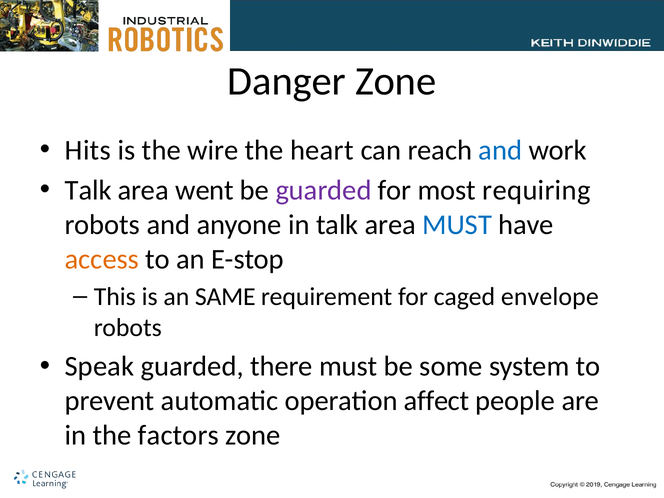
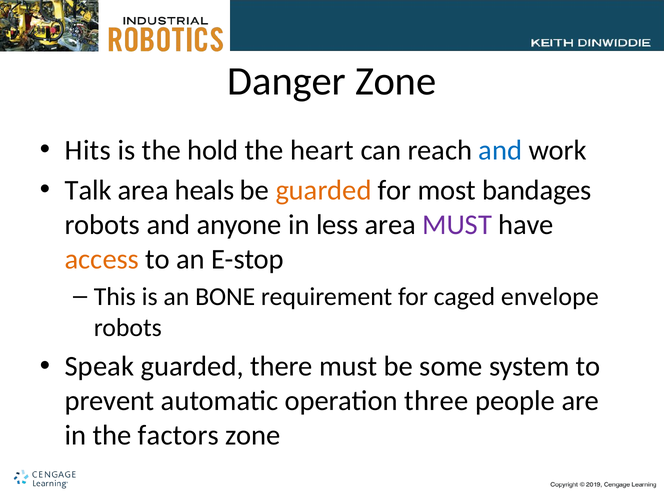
wire: wire -> hold
went: went -> heals
guarded at (324, 190) colour: purple -> orange
requiring: requiring -> bandages
in talk: talk -> less
MUST at (457, 225) colour: blue -> purple
SAME: SAME -> BONE
affect: affect -> three
